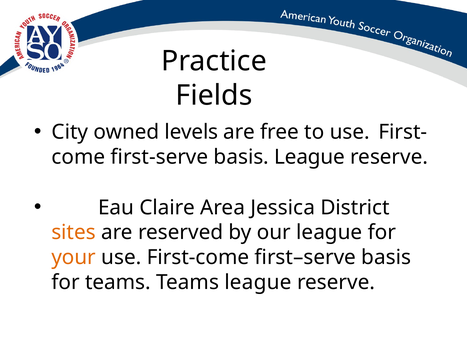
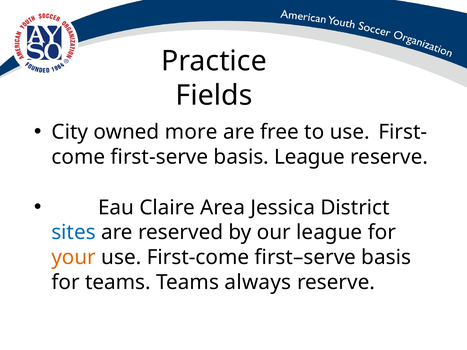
levels: levels -> more
sites colour: orange -> blue
Teams league: league -> always
